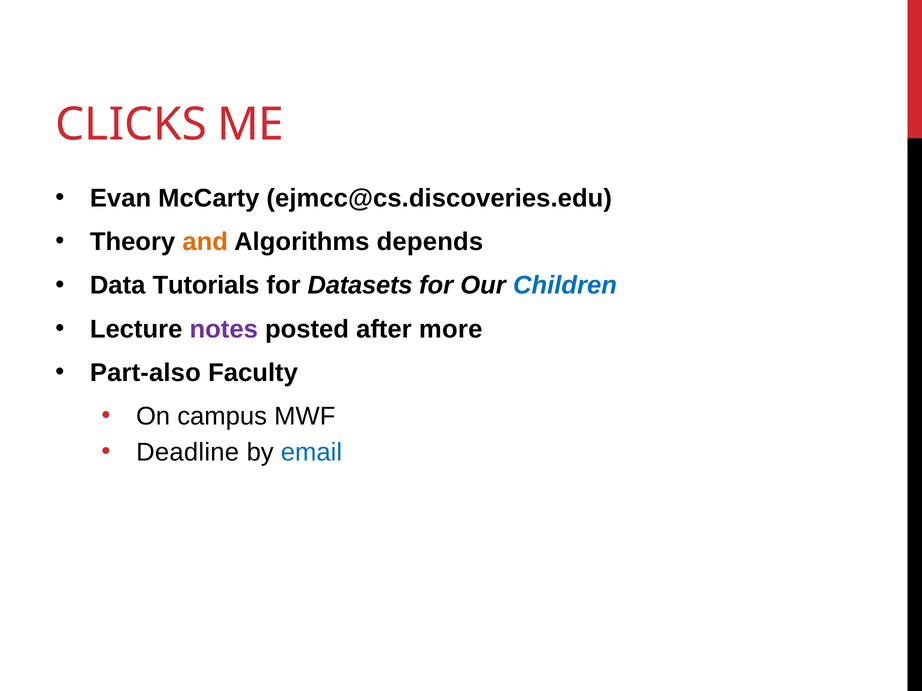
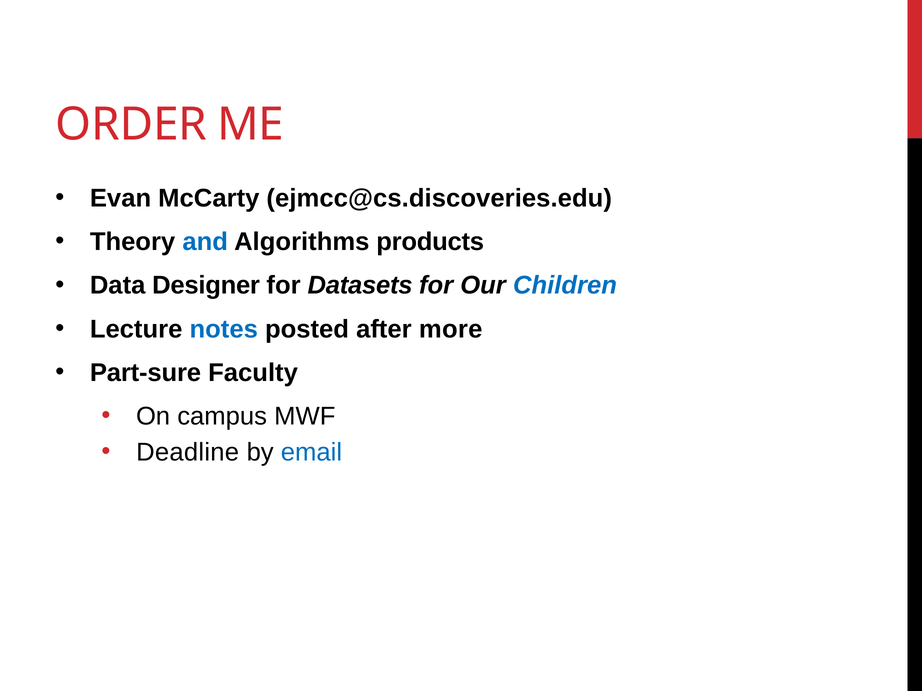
CLICKS: CLICKS -> ORDER
and colour: orange -> blue
depends: depends -> products
Tutorials: Tutorials -> Designer
notes colour: purple -> blue
Part-also: Part-also -> Part-sure
